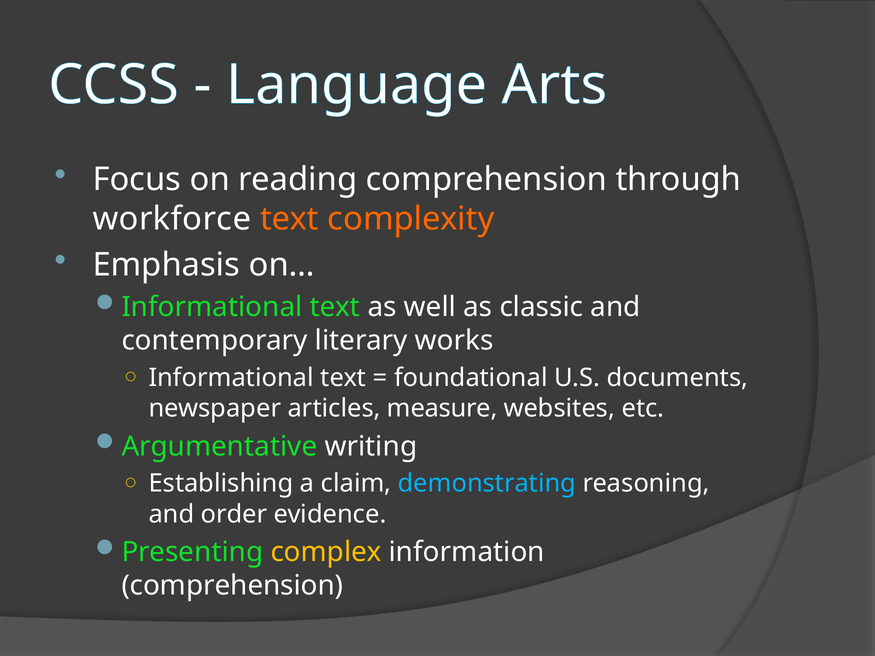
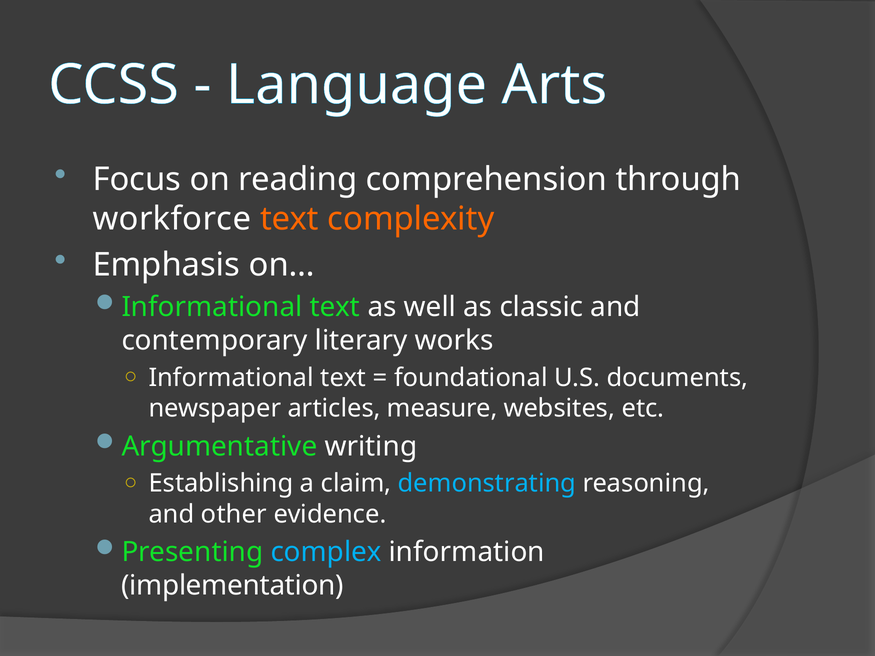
order: order -> other
complex colour: yellow -> light blue
comprehension at (232, 586): comprehension -> implementation
